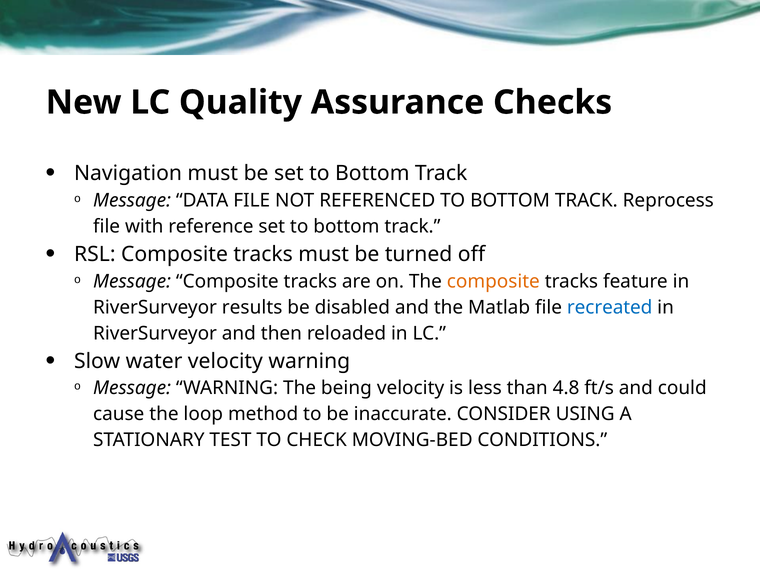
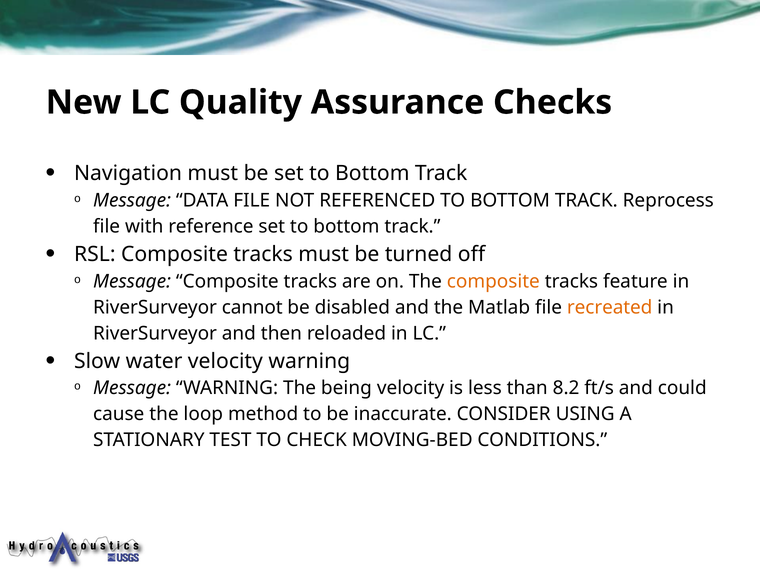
results: results -> cannot
recreated colour: blue -> orange
4.8: 4.8 -> 8.2
